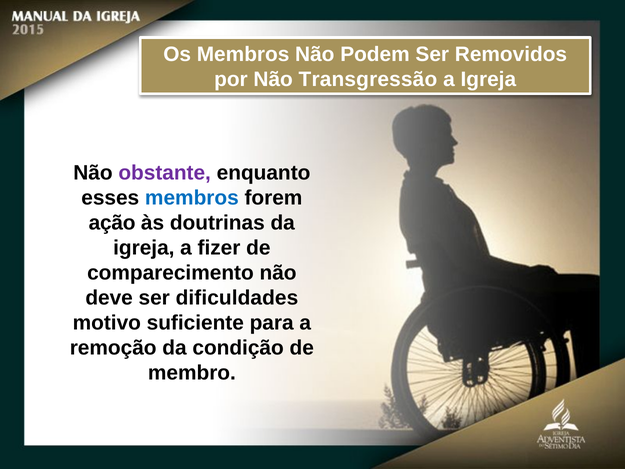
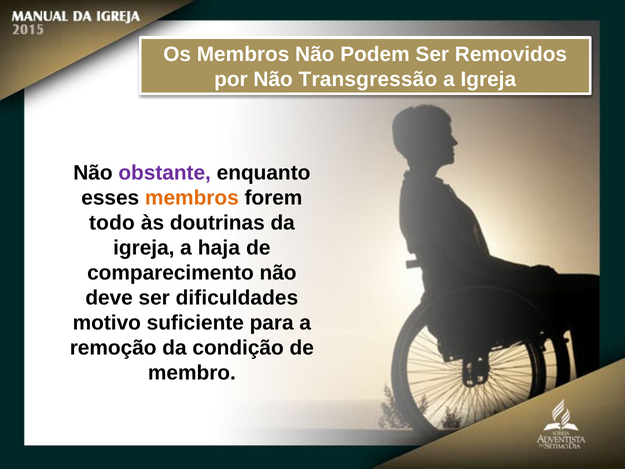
membros at (192, 198) colour: blue -> orange
ação: ação -> todo
fizer: fizer -> haja
